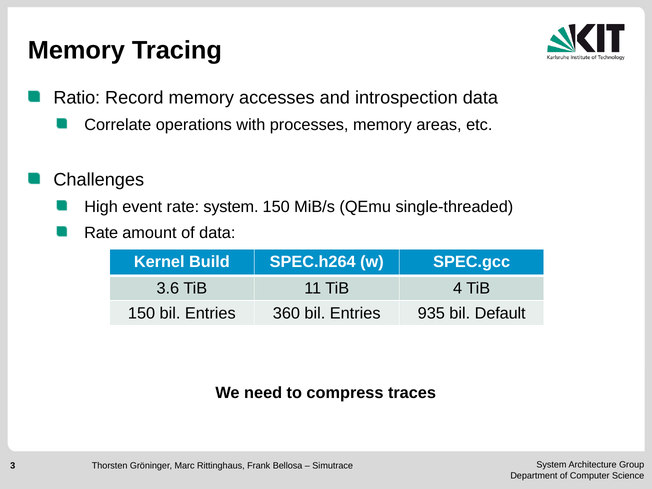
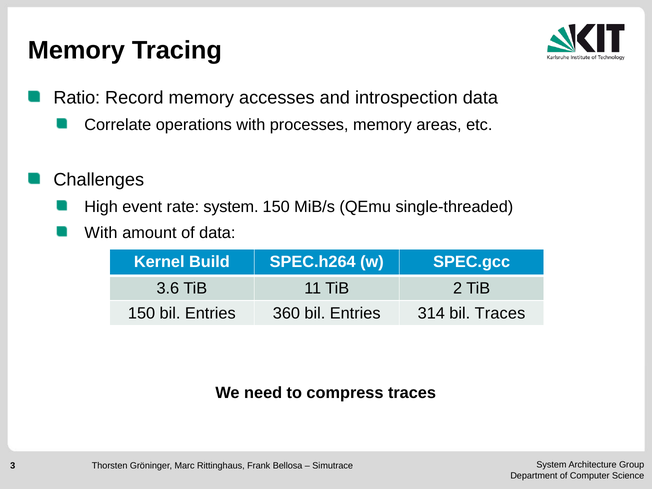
Rate at (101, 233): Rate -> With
4: 4 -> 2
935: 935 -> 314
bil Default: Default -> Traces
